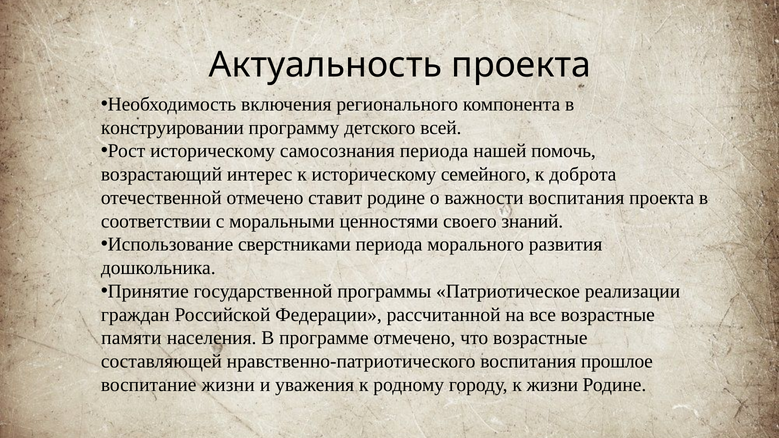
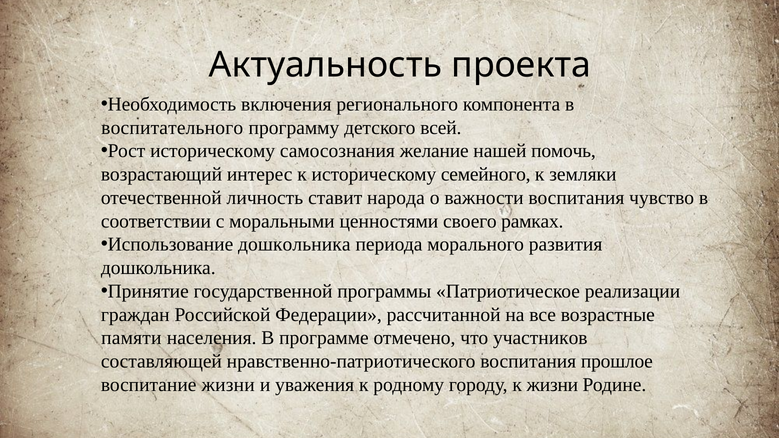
конструировании: конструировании -> воспитательного
самосознания периода: периода -> желание
доброта: доброта -> земляки
отечественной отмечено: отмечено -> личность
ставит родине: родине -> народа
воспитания проекта: проекта -> чувство
знаний: знаний -> рамках
Использование сверстниками: сверстниками -> дошкольника
что возрастные: возрастные -> участников
